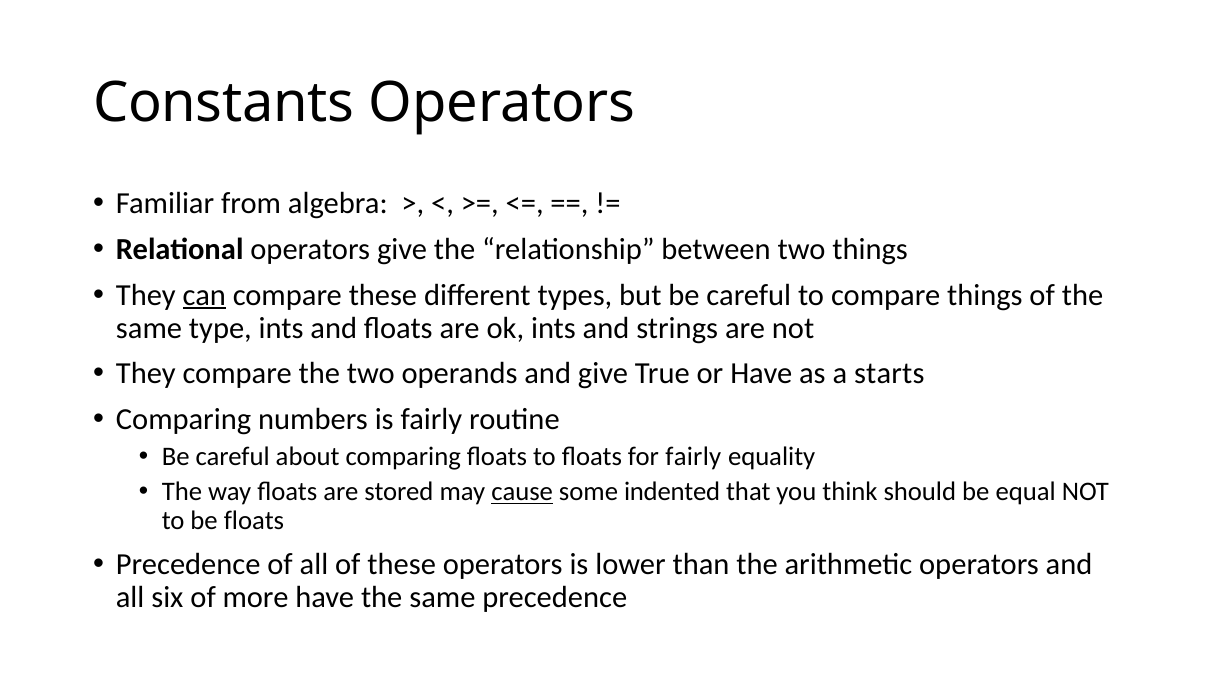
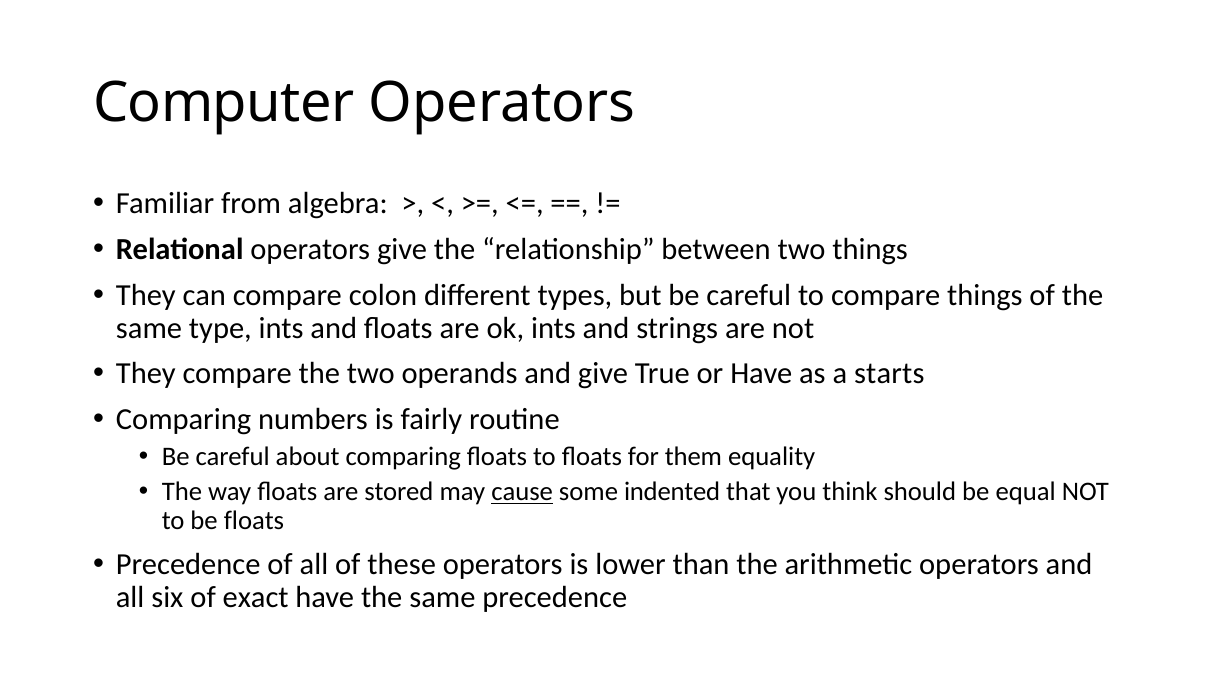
Constants: Constants -> Computer
can underline: present -> none
compare these: these -> colon
for fairly: fairly -> them
more: more -> exact
